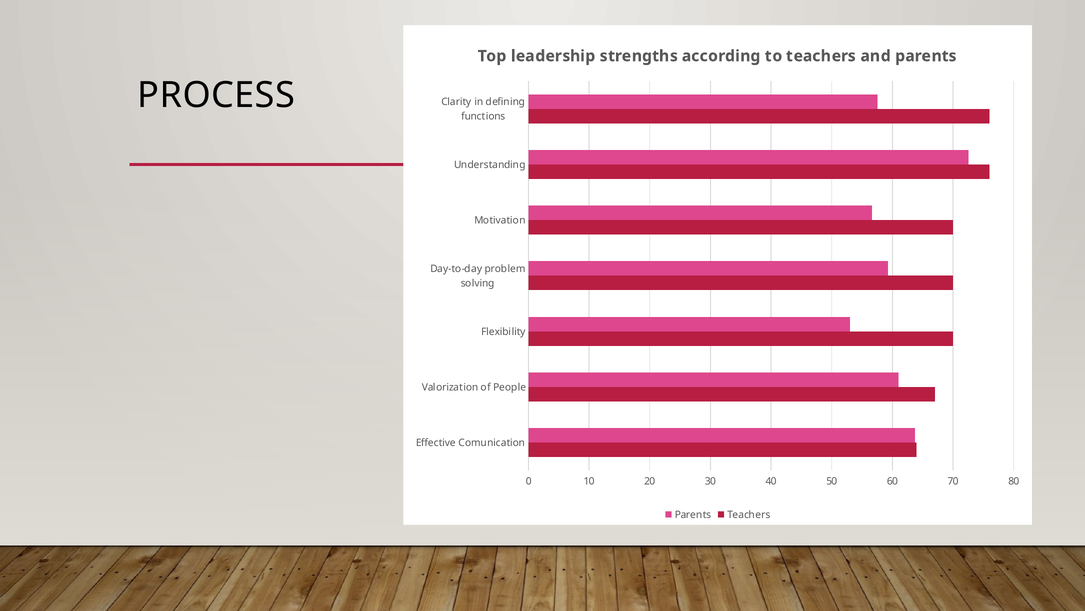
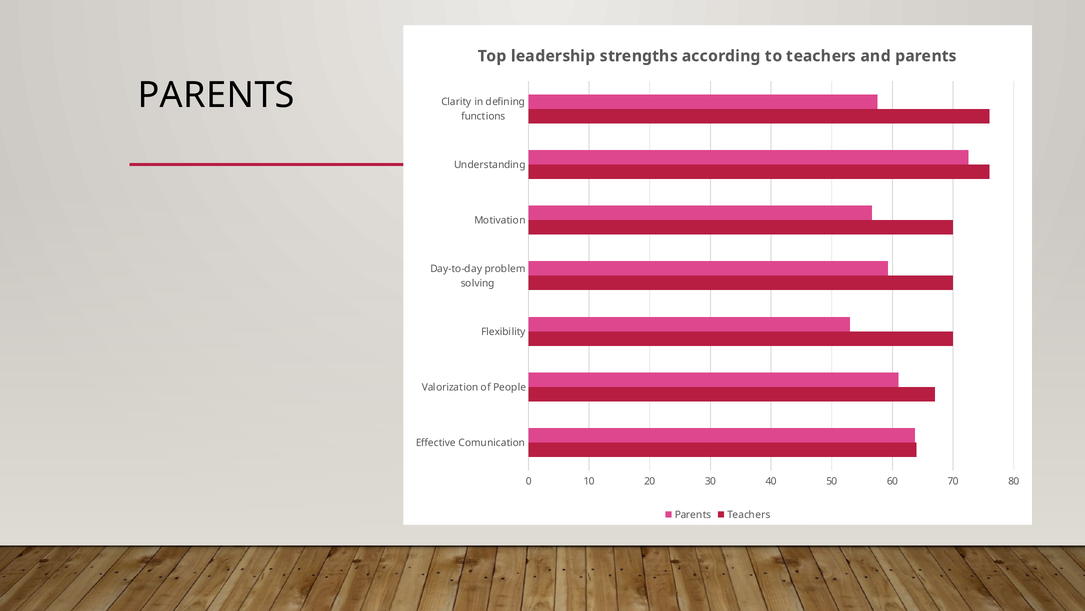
PROCESS at (216, 95): PROCESS -> PARENTS
